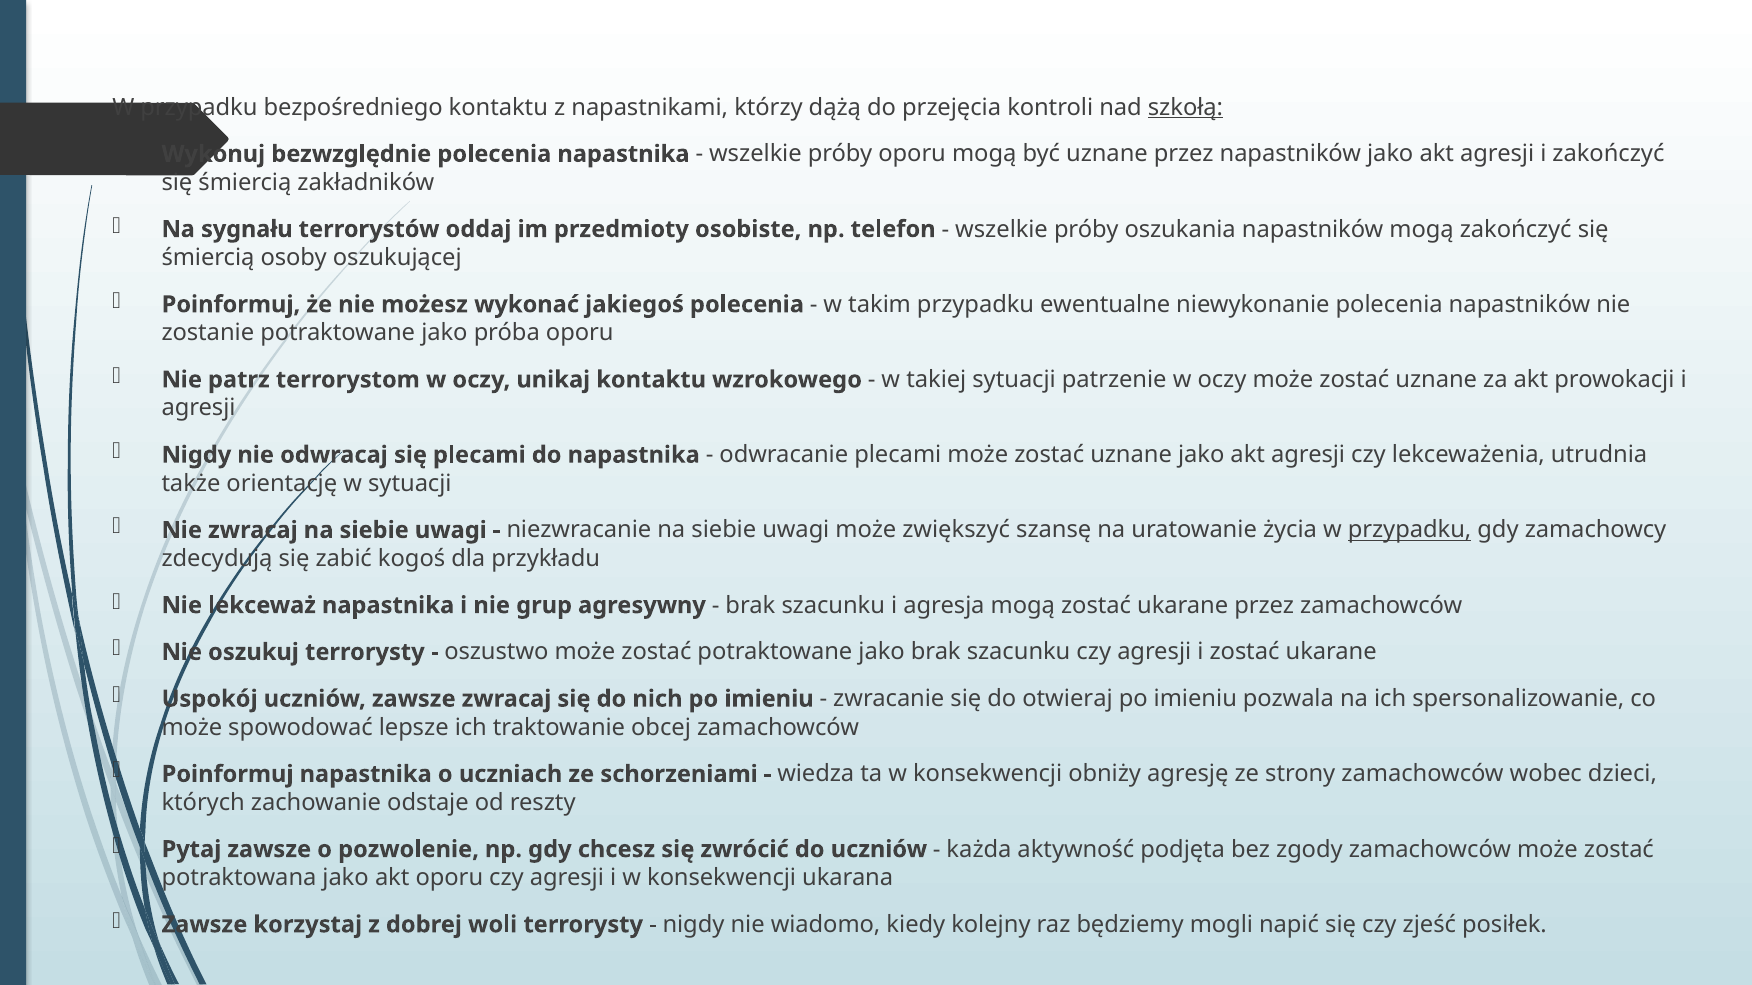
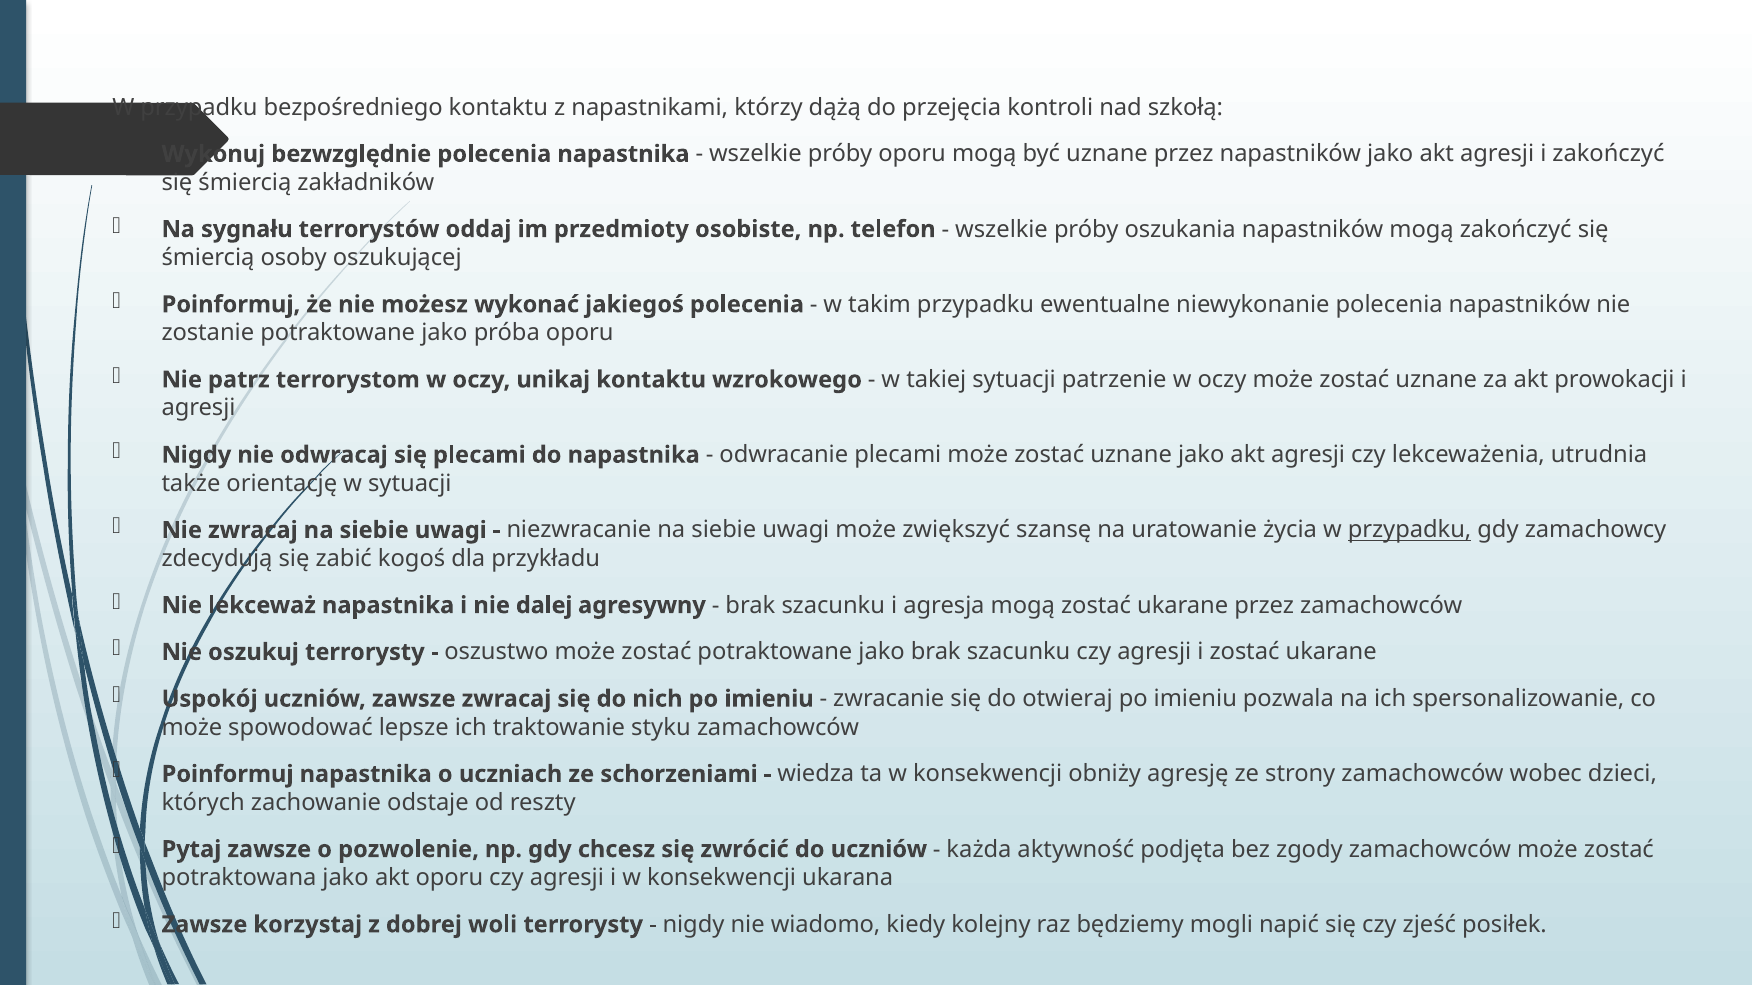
szkołą underline: present -> none
grup: grup -> dalej
obcej: obcej -> styku
